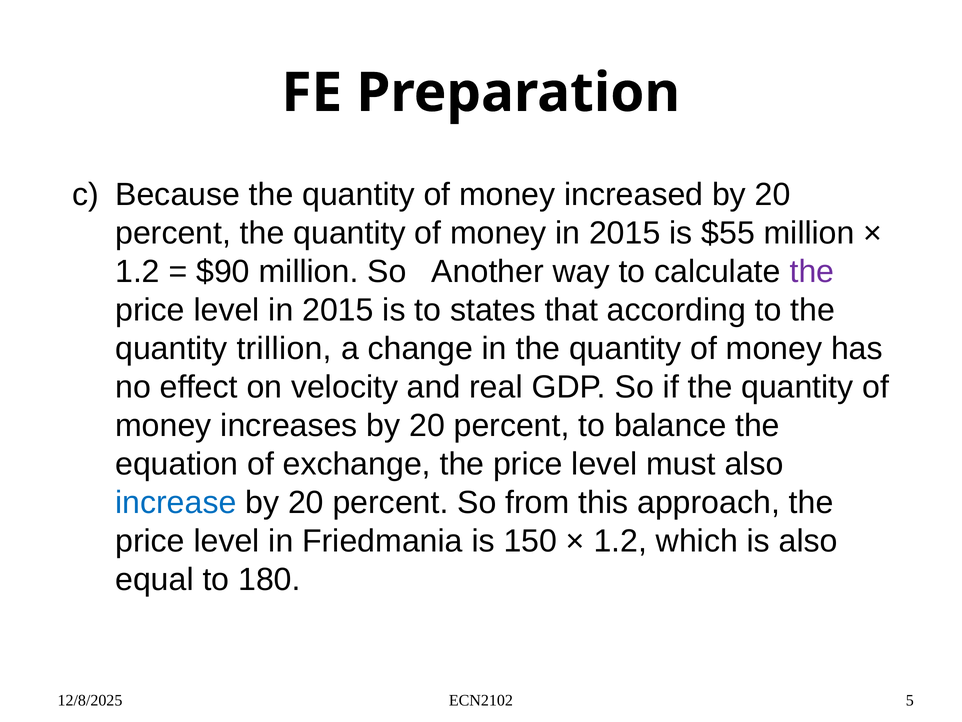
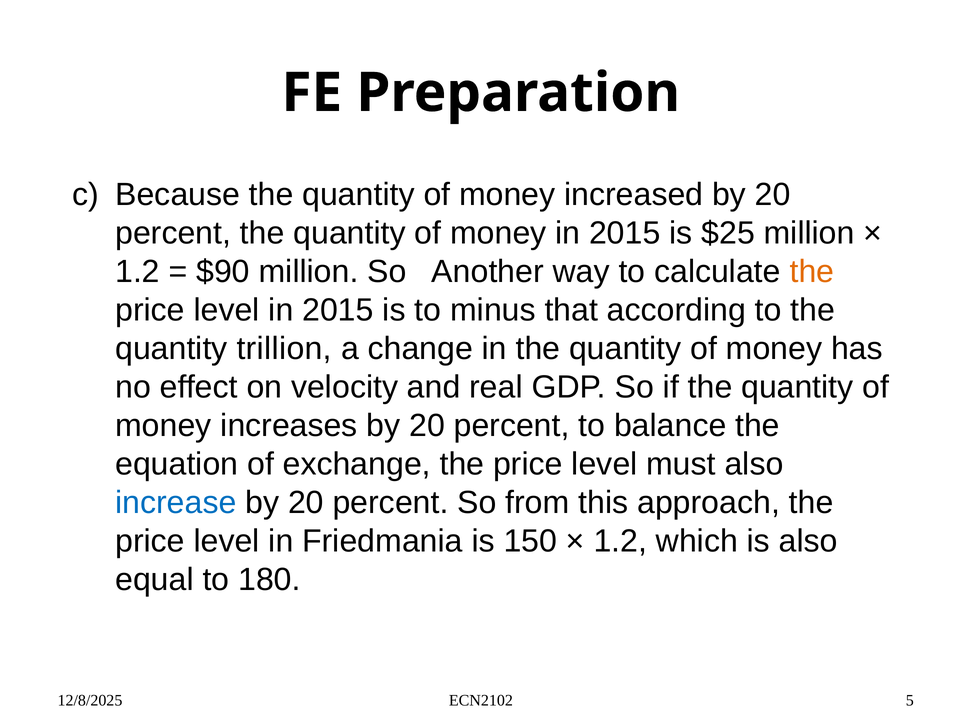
$55: $55 -> $25
the at (812, 272) colour: purple -> orange
states: states -> minus
